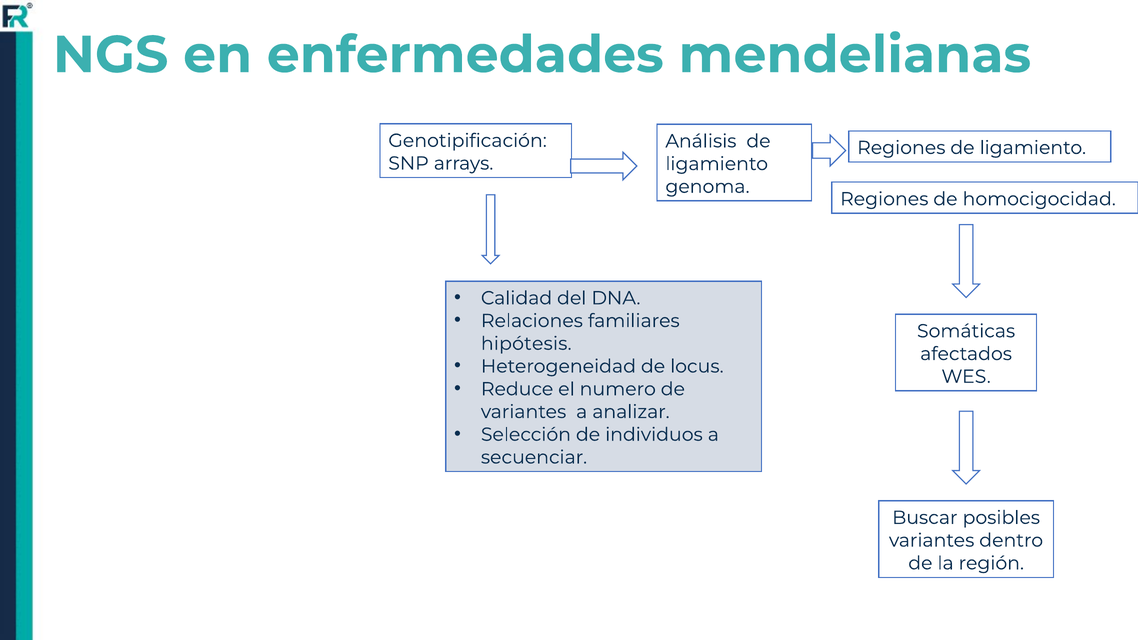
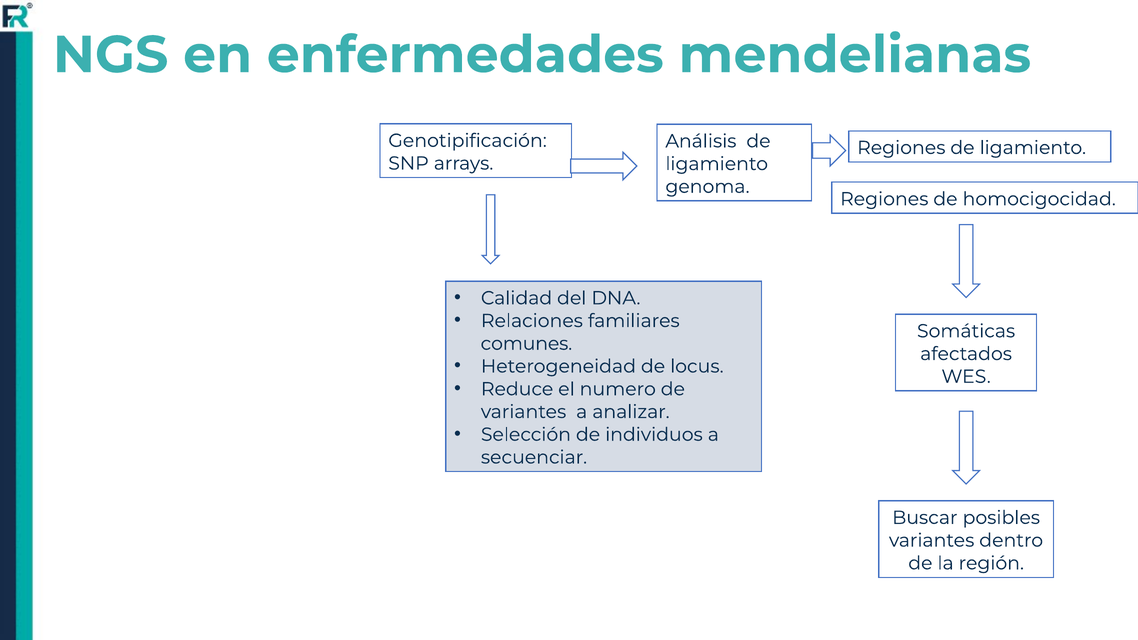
hipótesis: hipótesis -> comunes
